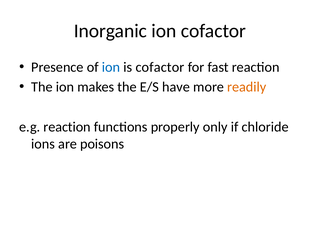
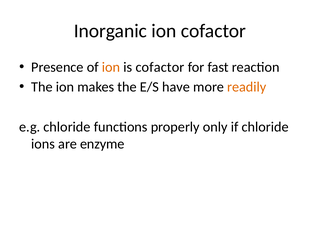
ion at (111, 67) colour: blue -> orange
e.g reaction: reaction -> chloride
poisons: poisons -> enzyme
